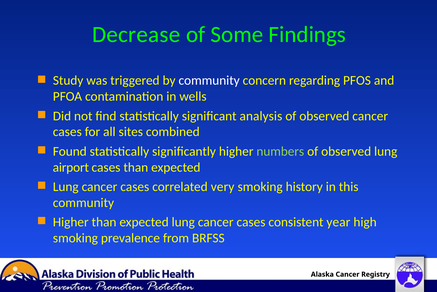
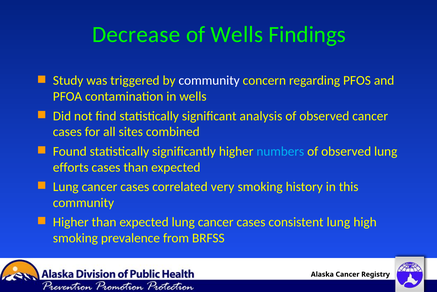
of Some: Some -> Wells
numbers colour: light green -> light blue
airport: airport -> efforts
consistent year: year -> lung
